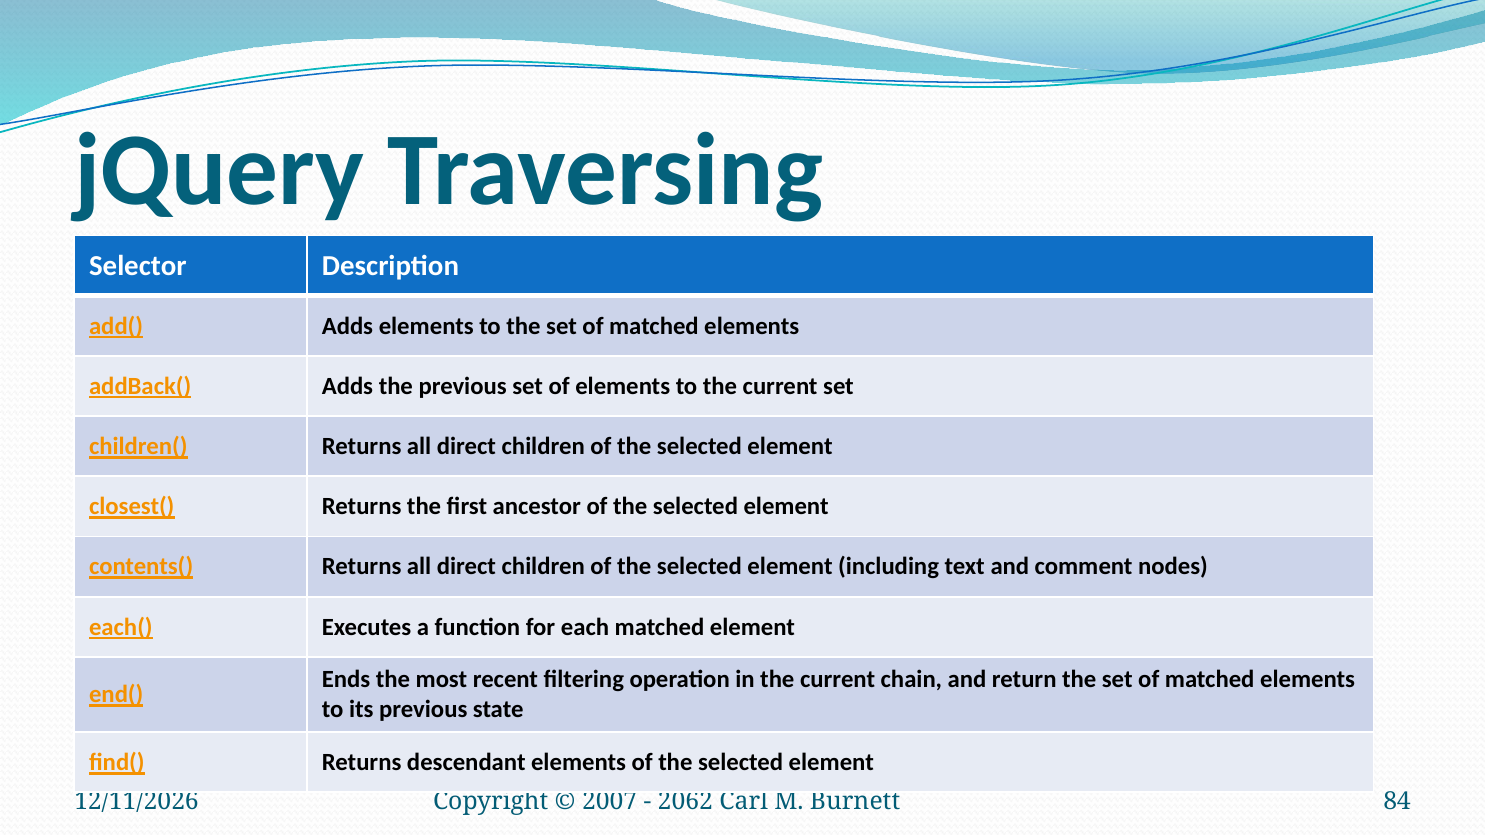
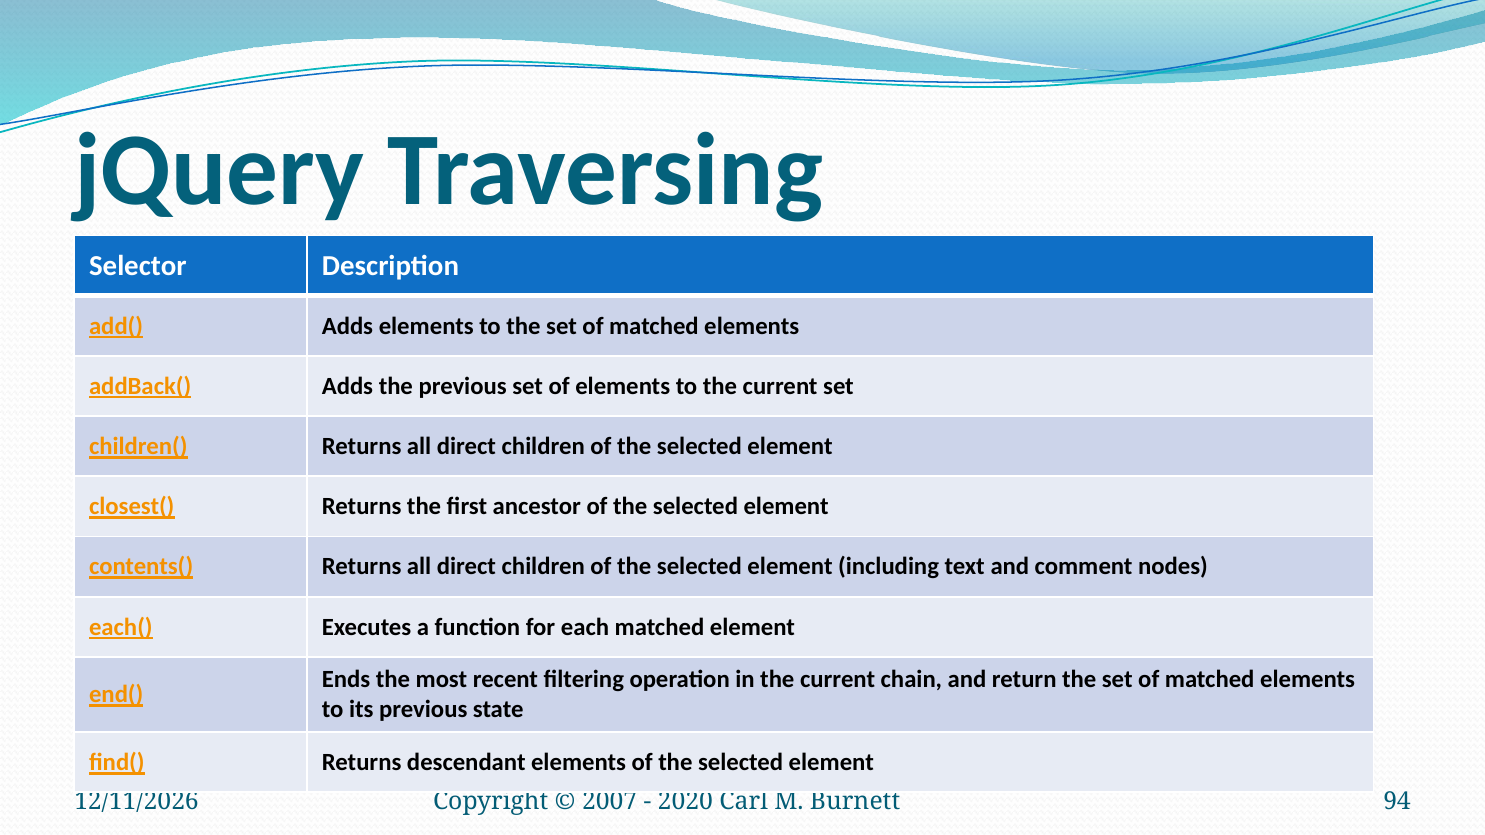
2062: 2062 -> 2020
84: 84 -> 94
